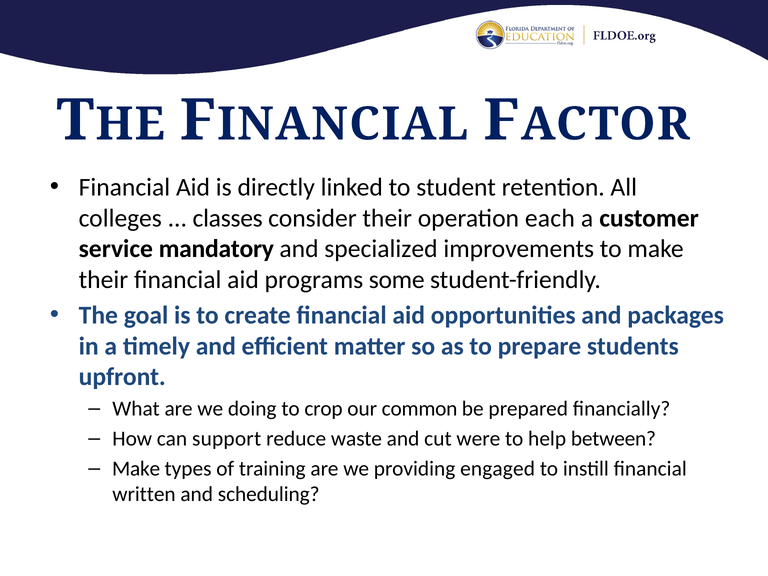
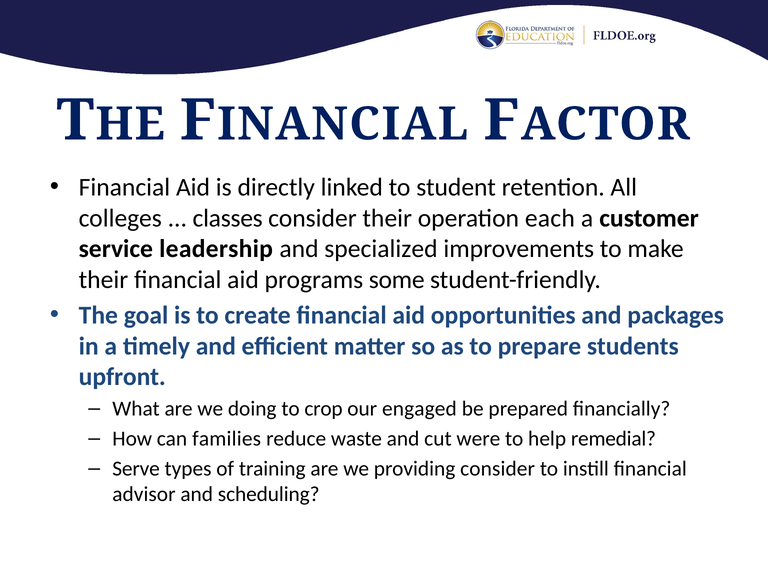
mandatory: mandatory -> leadership
common: common -> engaged
support: support -> families
between: between -> remedial
Make at (136, 469): Make -> Serve
providing engaged: engaged -> consider
written: written -> advisor
